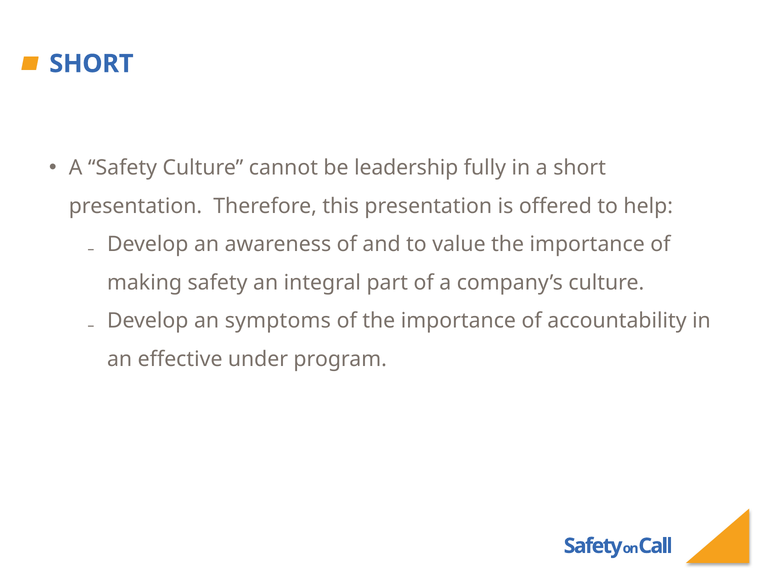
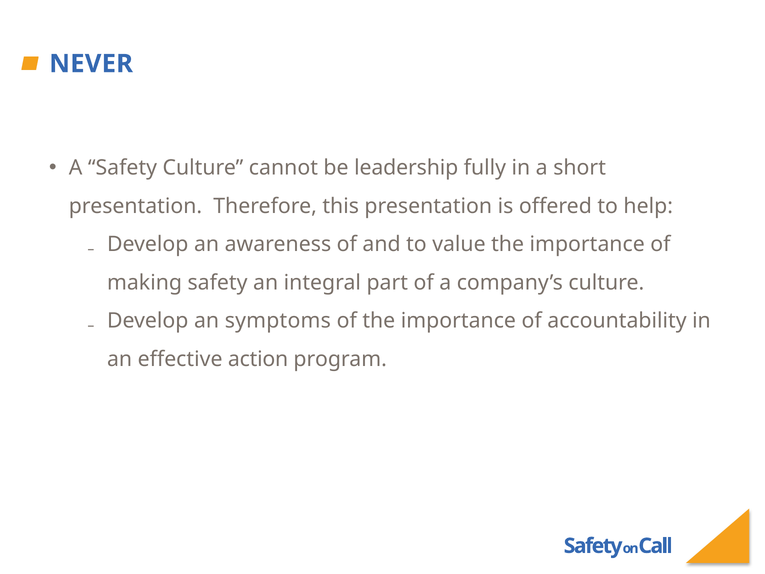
SHORT at (91, 64): SHORT -> NEVER
under: under -> action
